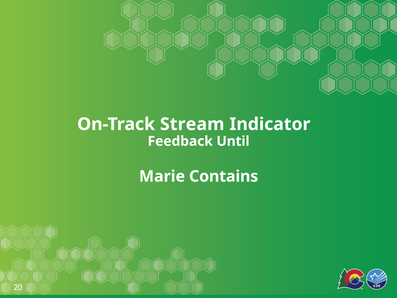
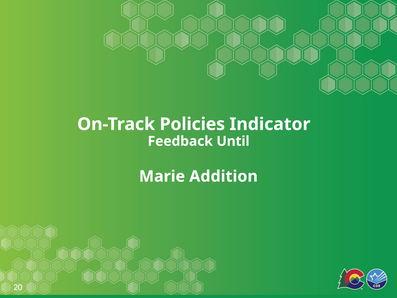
Stream: Stream -> Policies
Contains: Contains -> Addition
